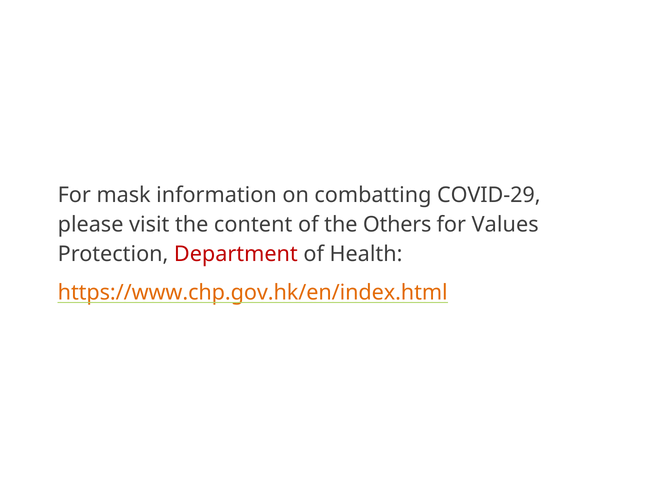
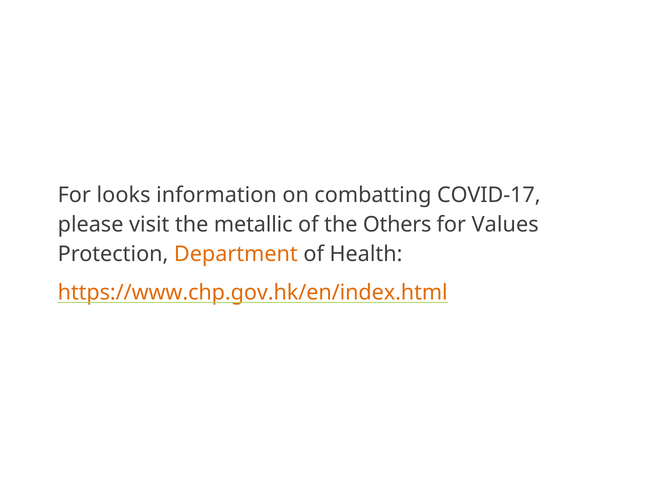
mask: mask -> looks
COVID-29: COVID-29 -> COVID-17
content: content -> metallic
Department colour: red -> orange
